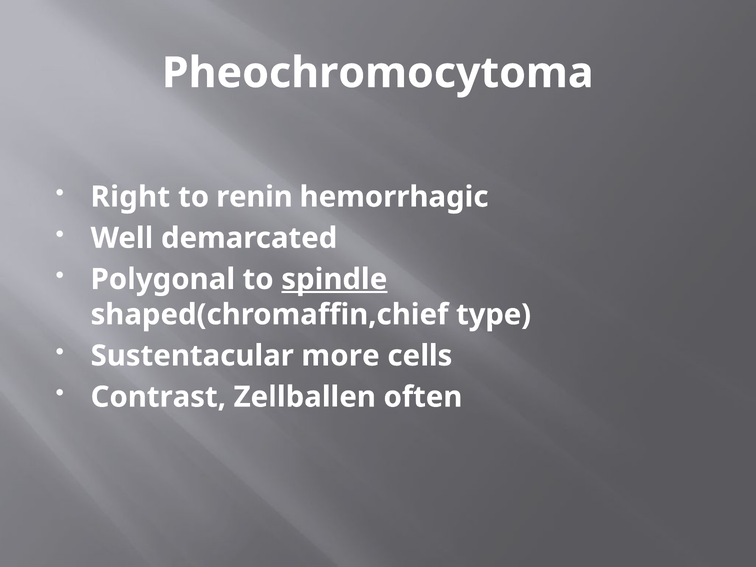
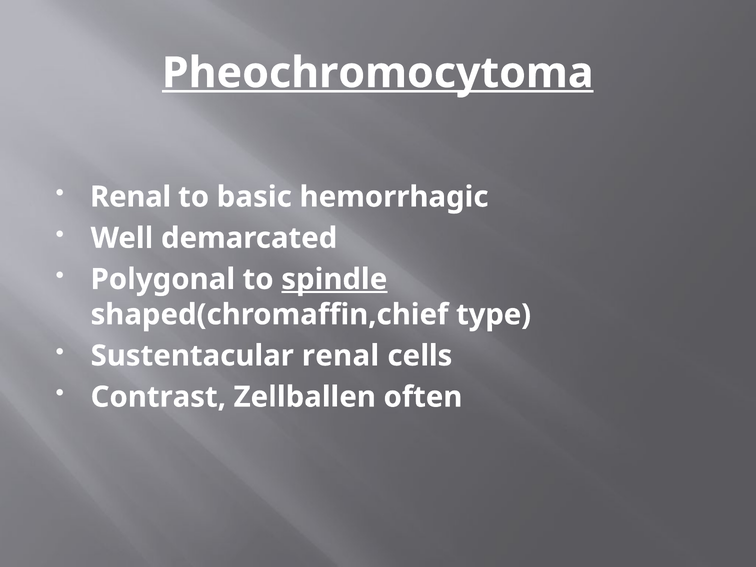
Pheochromocytoma underline: none -> present
Right at (130, 197): Right -> Renal
renin: renin -> basic
Sustentacular more: more -> renal
